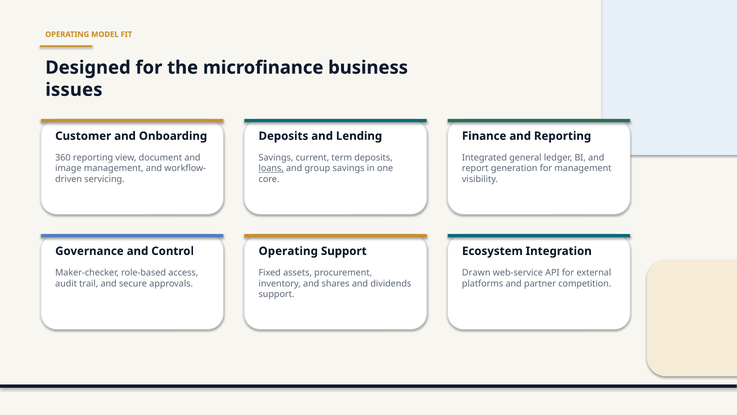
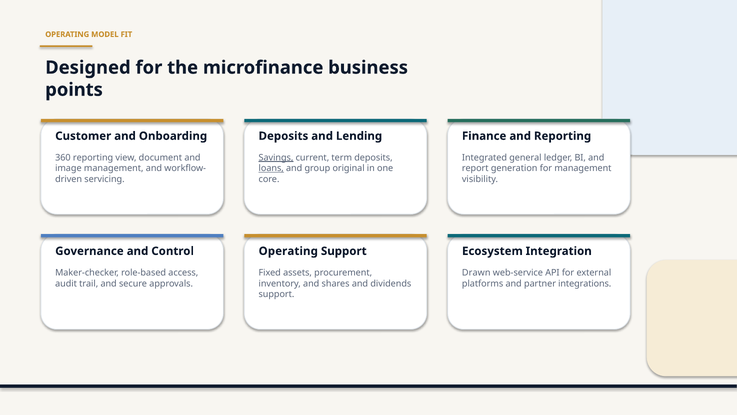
issues: issues -> points
Savings at (276, 157) underline: none -> present
group savings: savings -> original
competition: competition -> integrations
